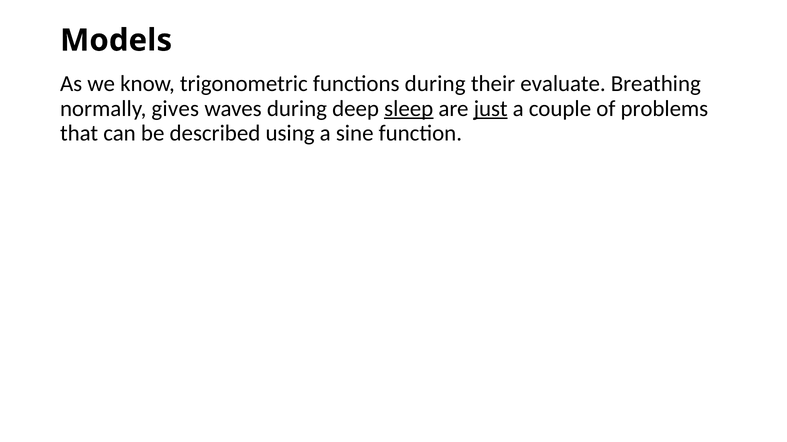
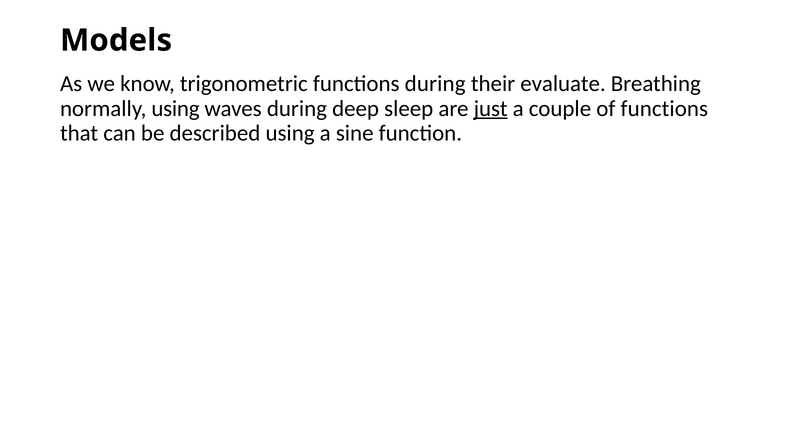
normally gives: gives -> using
sleep underline: present -> none
of problems: problems -> functions
